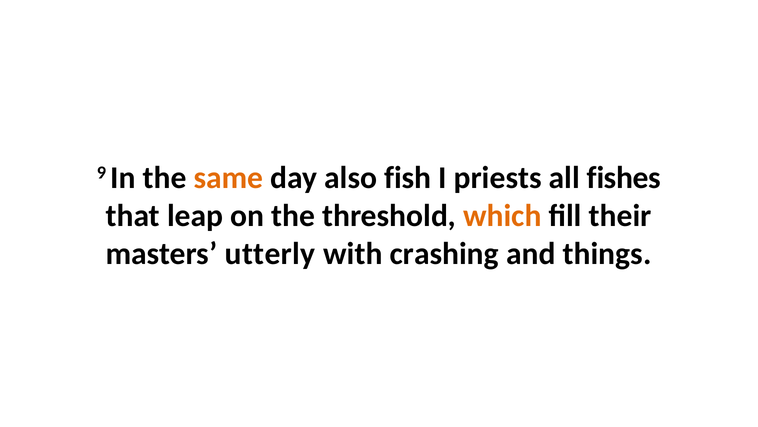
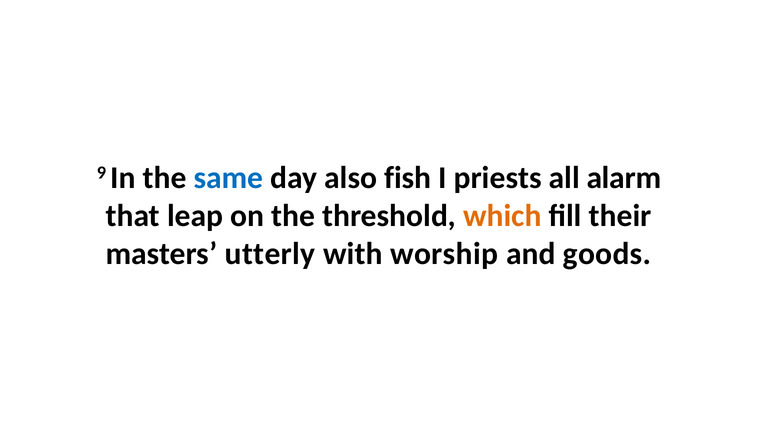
same colour: orange -> blue
fishes: fishes -> alarm
crashing: crashing -> worship
things: things -> goods
